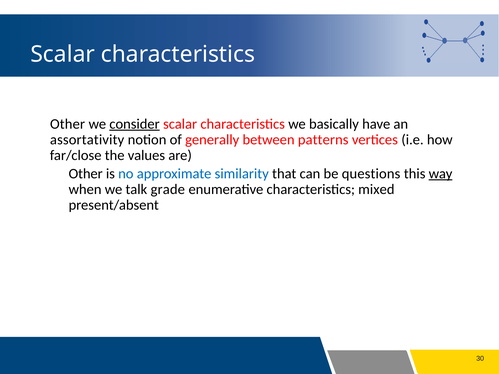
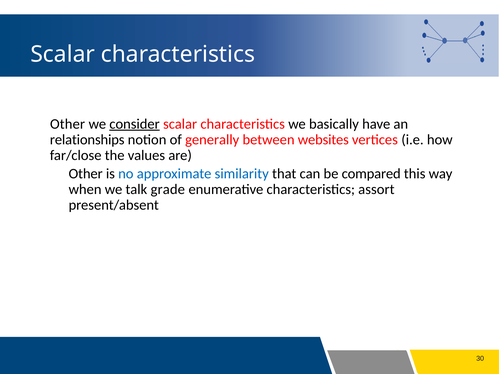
assortativity: assortativity -> relationships
patterns: patterns -> websites
questions: questions -> compared
way underline: present -> none
mixed: mixed -> assort
